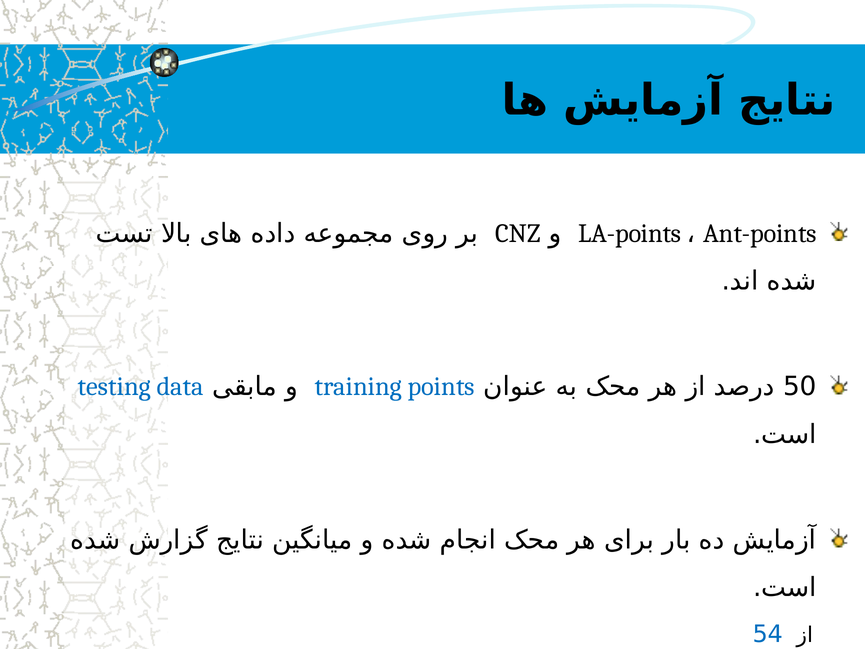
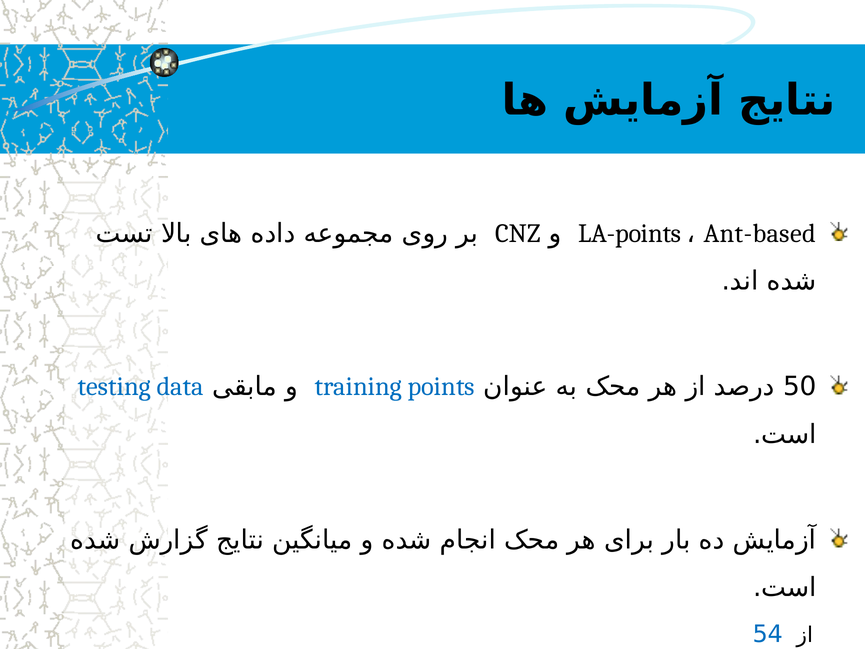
Ant-points: Ant-points -> Ant-based
